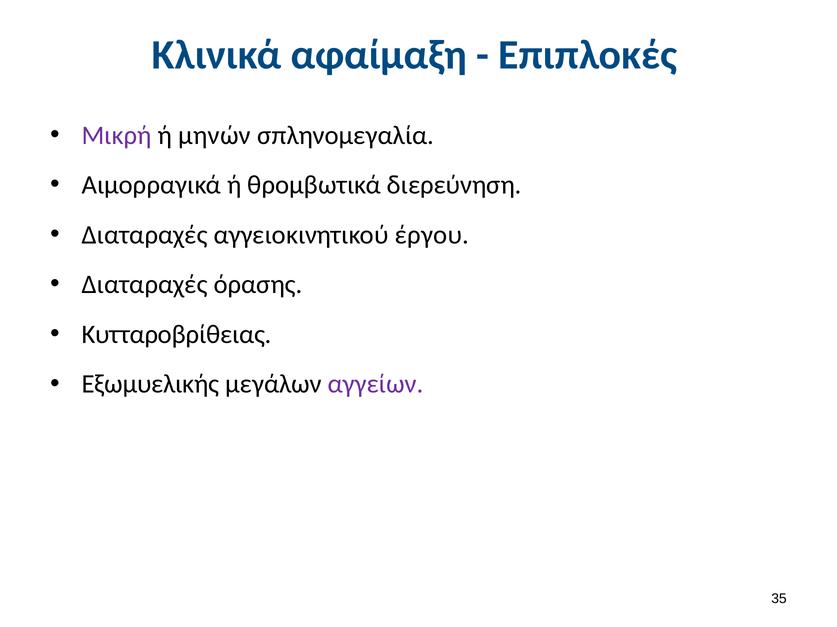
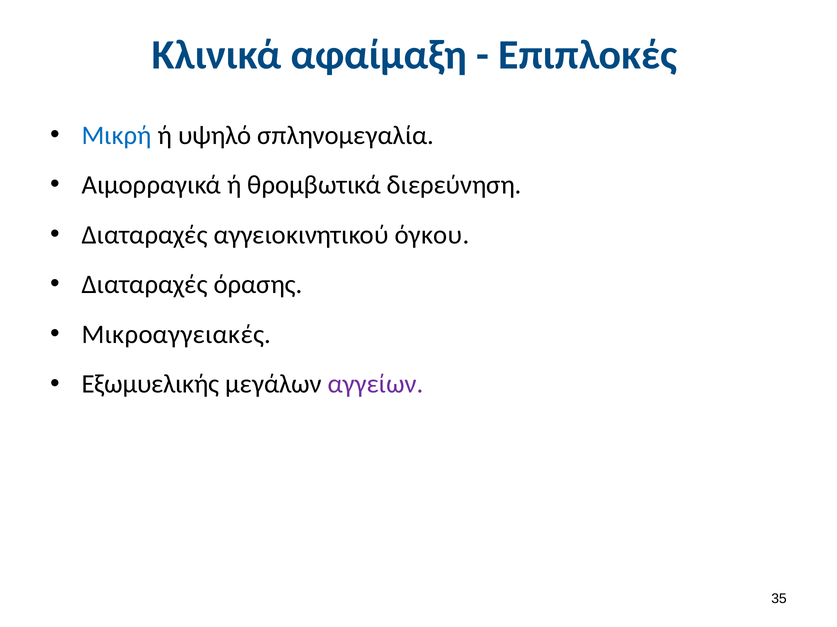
Μικρή colour: purple -> blue
μηνών: μηνών -> υψηλό
έργου: έργου -> όγκου
Κυτταροβρίθειας: Κυτταροβρίθειας -> Μικροαγγειακές
